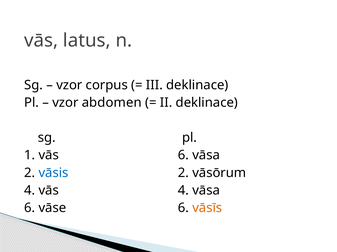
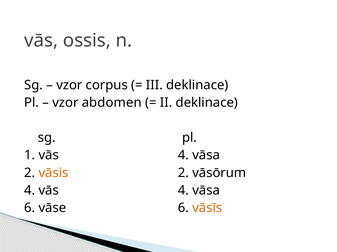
latus: latus -> ossis
1 vās 6: 6 -> 4
vāsis colour: blue -> orange
